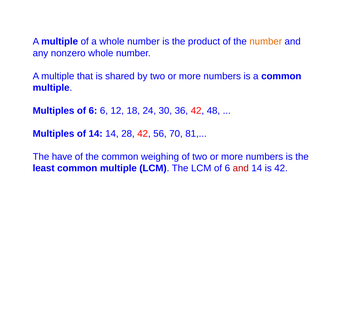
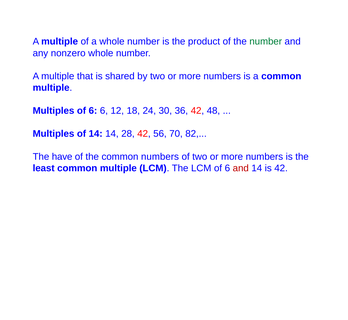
number at (266, 42) colour: orange -> green
81: 81 -> 82
common weighing: weighing -> numbers
